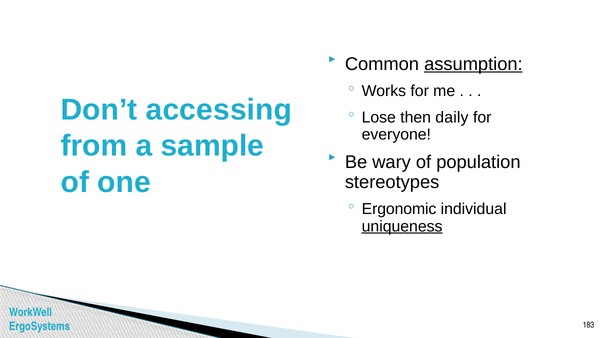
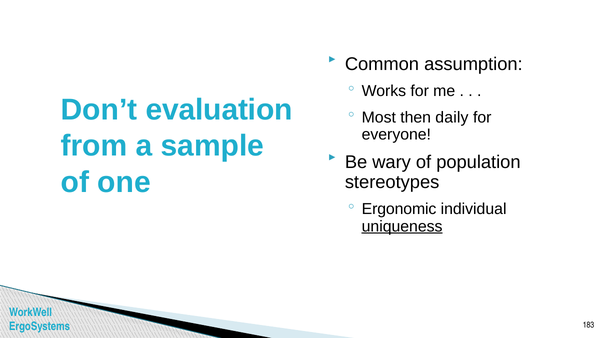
assumption underline: present -> none
accessing: accessing -> evaluation
Lose: Lose -> Most
